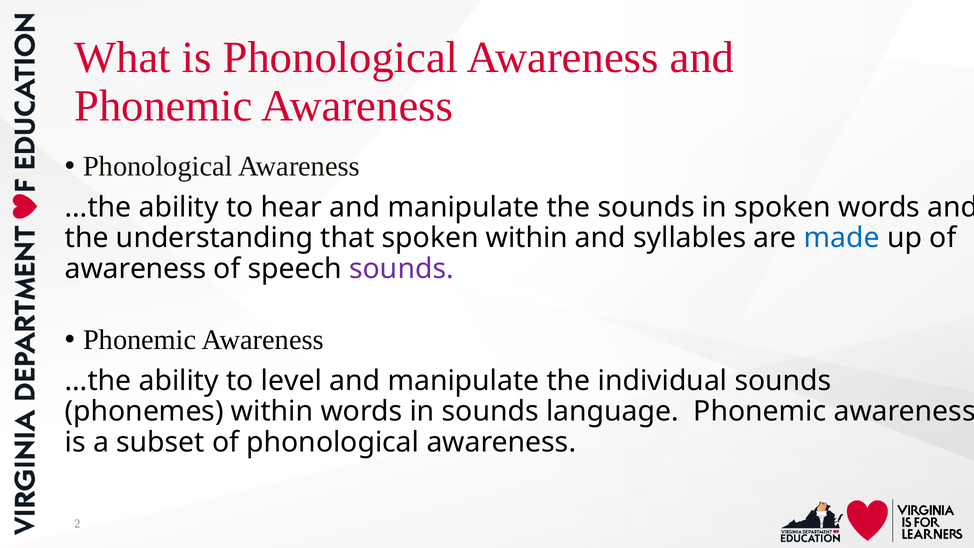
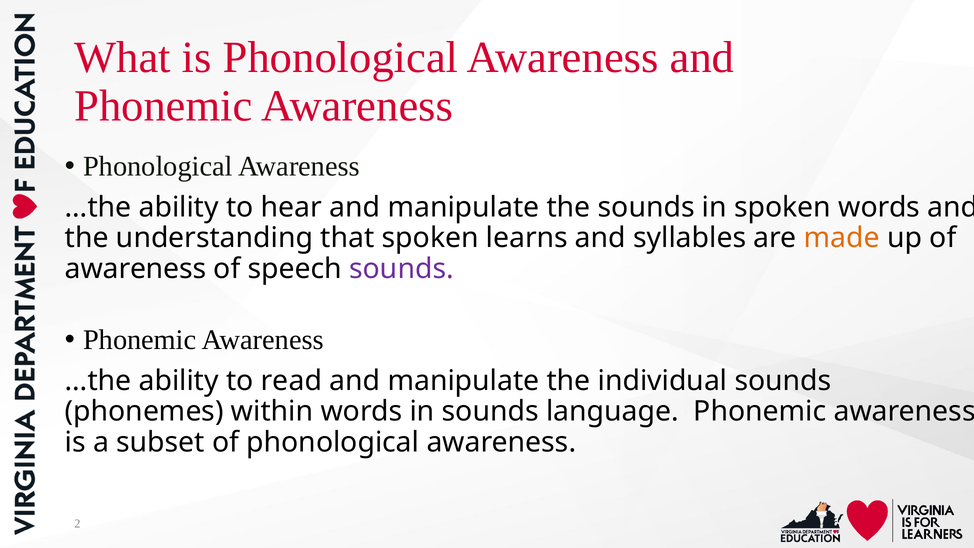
spoken within: within -> learns
made colour: blue -> orange
level: level -> read
